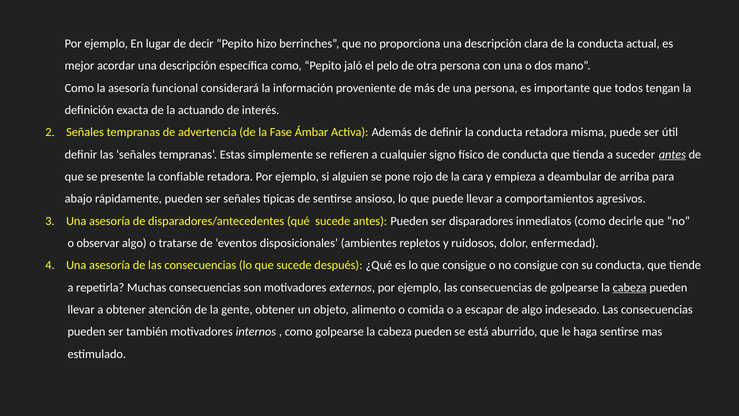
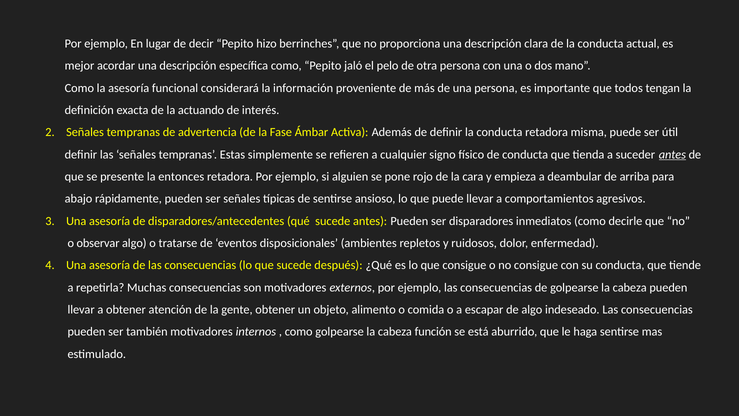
confiable: confiable -> entonces
cabeza at (630, 287) underline: present -> none
pueden at (433, 332): pueden -> función
